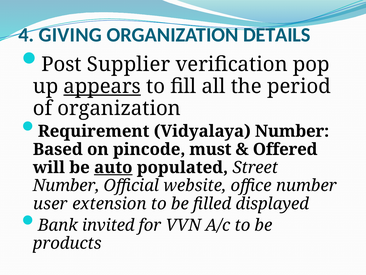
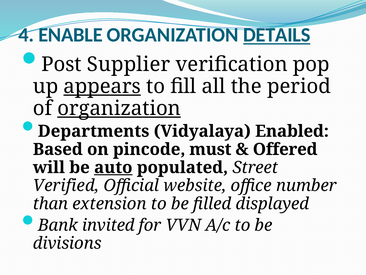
GIVING: GIVING -> ENABLE
DETAILS underline: none -> present
organization at (119, 108) underline: none -> present
Requirement: Requirement -> Departments
Vidyalaya Number: Number -> Enabled
Number at (66, 185): Number -> Verified
user: user -> than
products: products -> divisions
